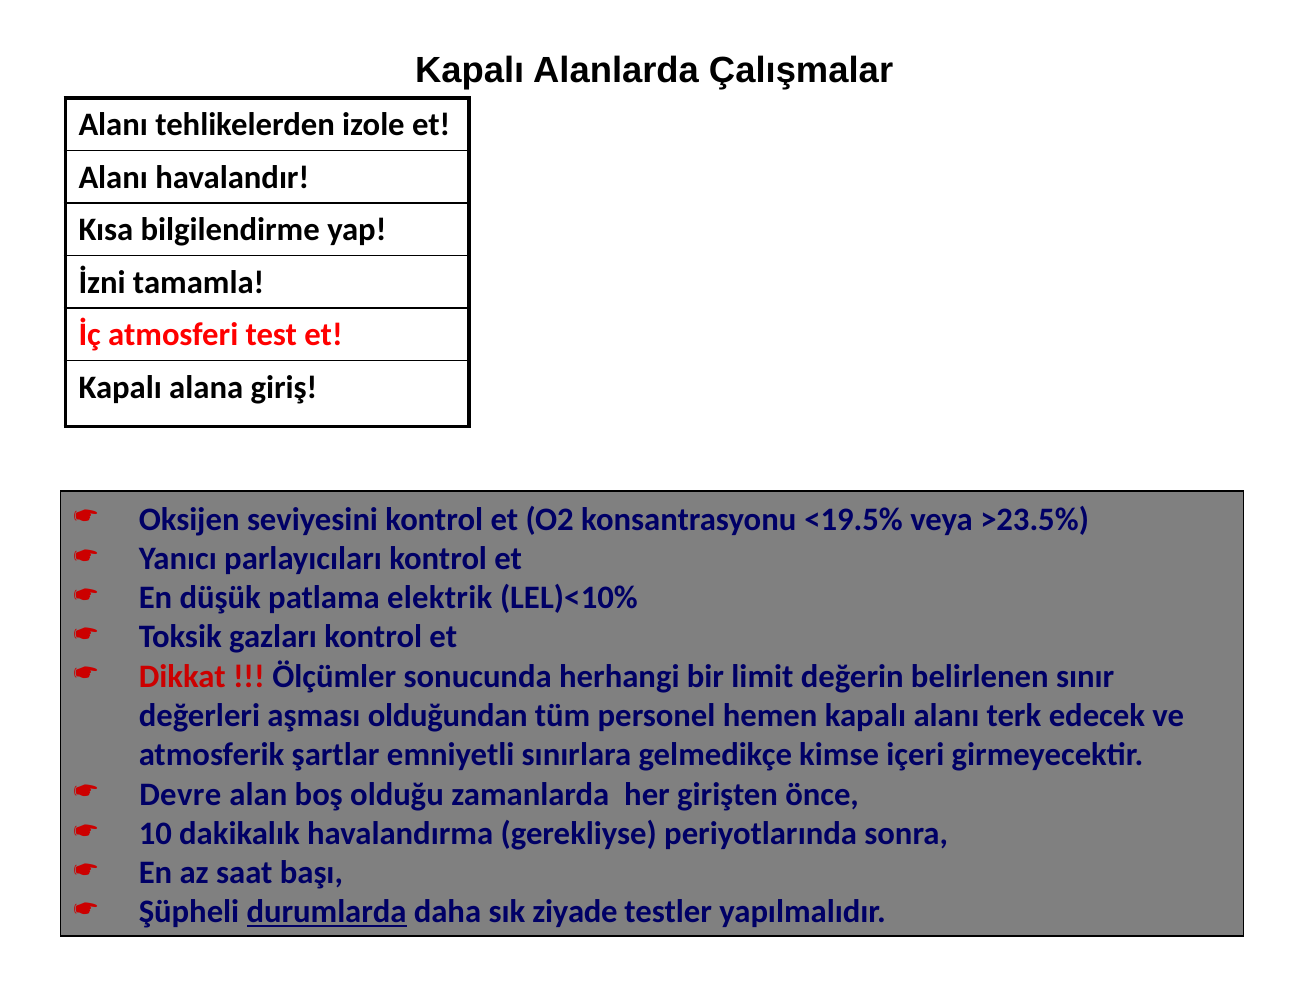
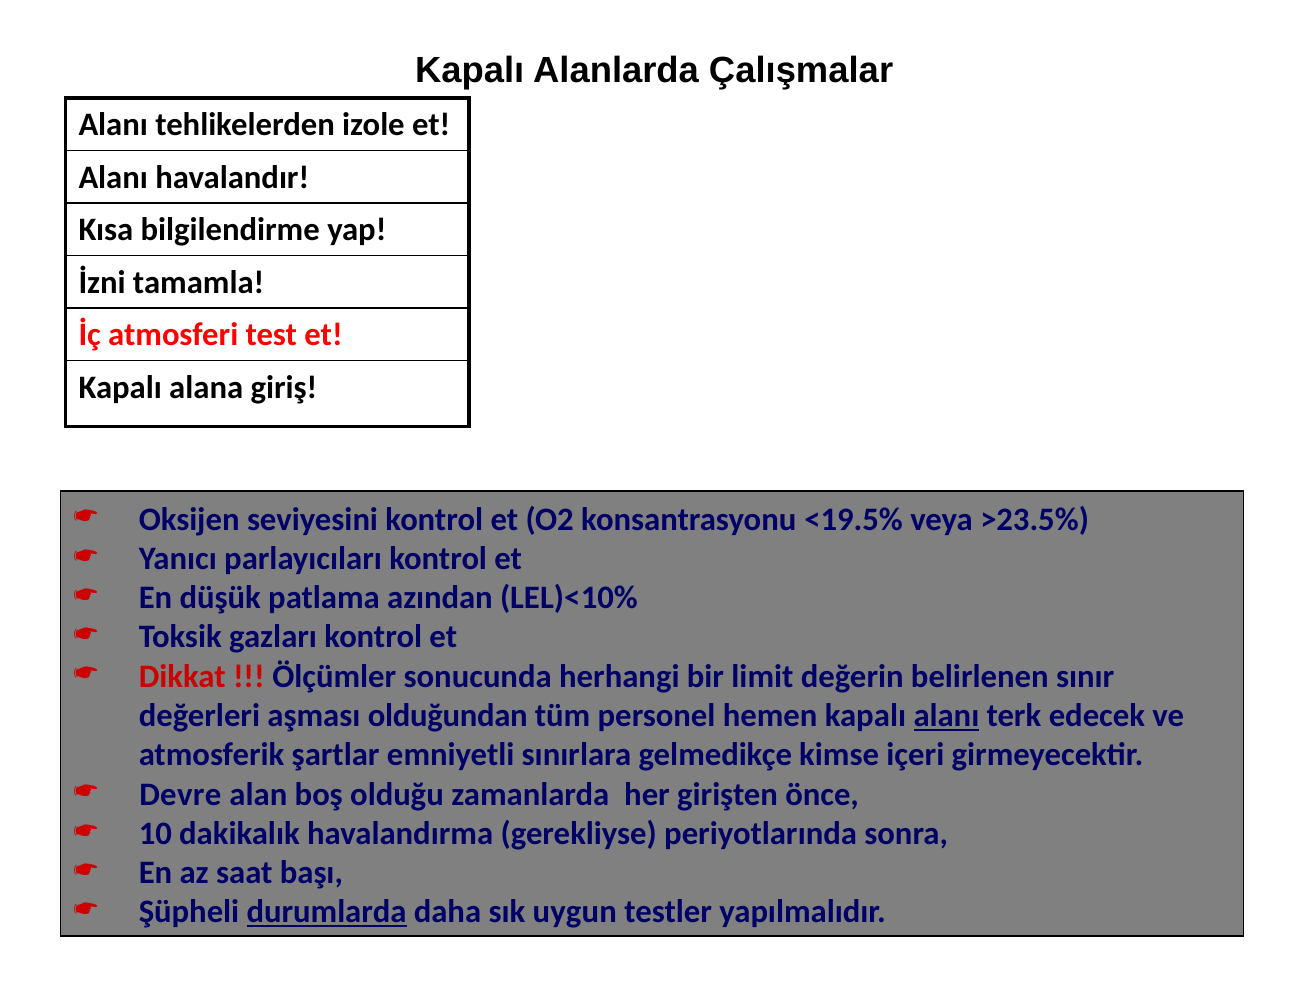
elektrik: elektrik -> azından
alanı at (946, 716) underline: none -> present
ziyade: ziyade -> uygun
